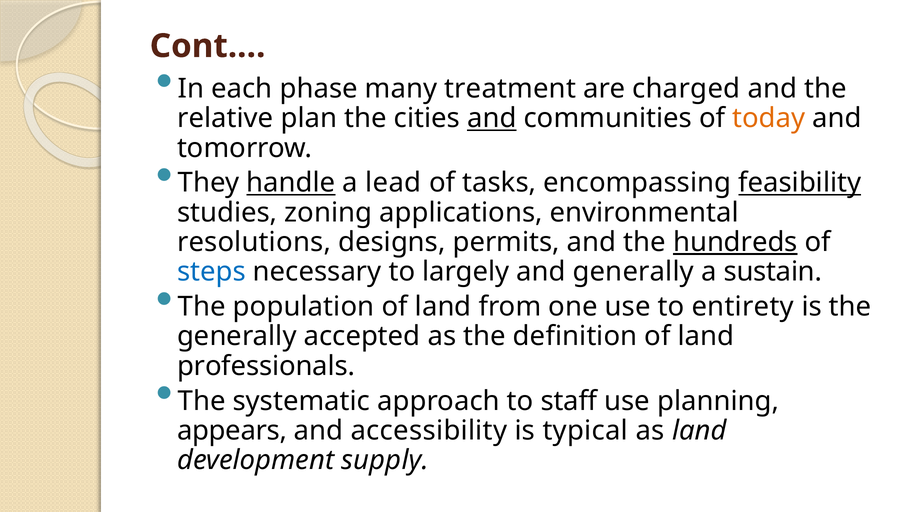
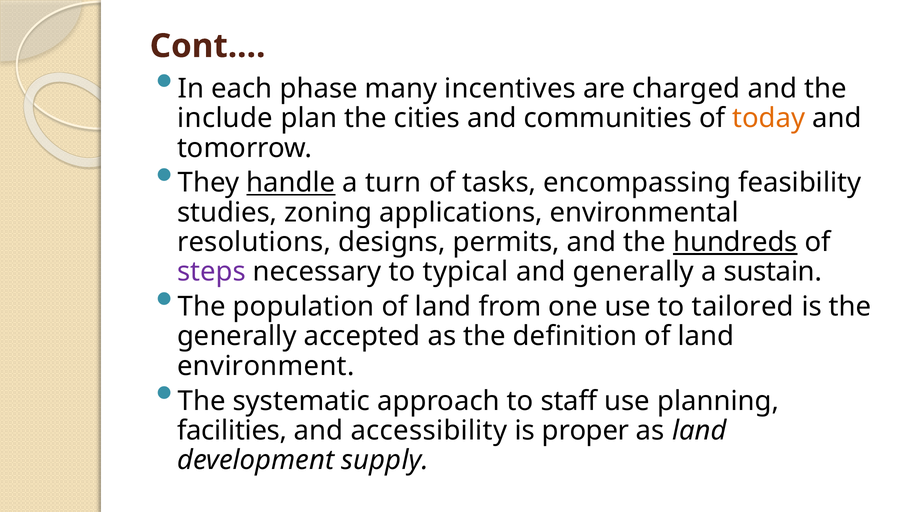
treatment: treatment -> incentives
relative: relative -> include
and at (492, 118) underline: present -> none
lead: lead -> turn
feasibility underline: present -> none
steps colour: blue -> purple
largely: largely -> typical
entirety: entirety -> tailored
professionals: professionals -> environment
appears: appears -> facilities
typical: typical -> proper
